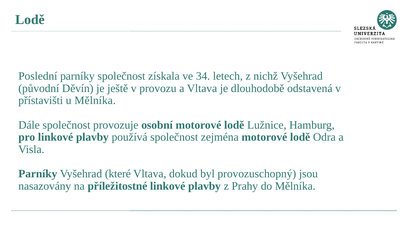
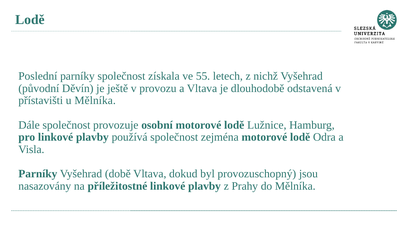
34: 34 -> 55
které: které -> době
